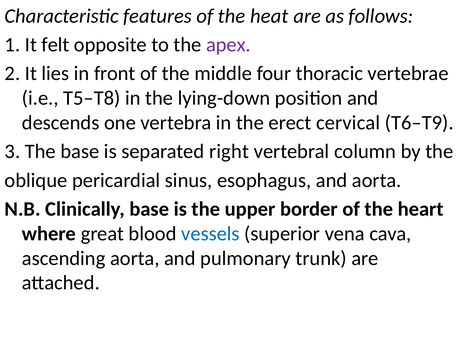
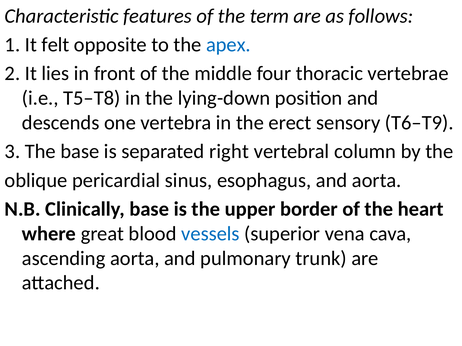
heat: heat -> term
apex colour: purple -> blue
cervical: cervical -> sensory
